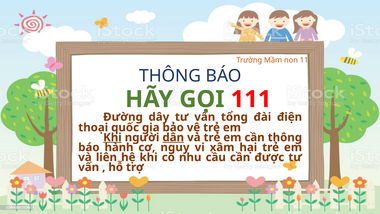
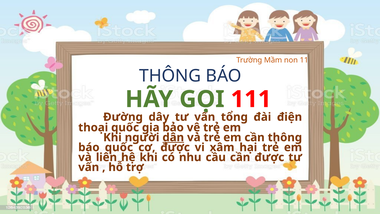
Khi at (112, 137) underline: present -> none
báo hành: hành -> quốc
cơ nguy: nguy -> được
